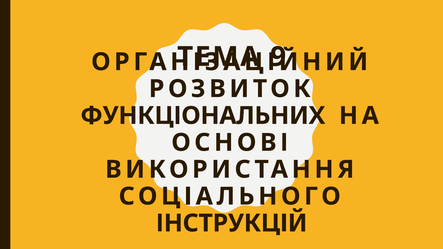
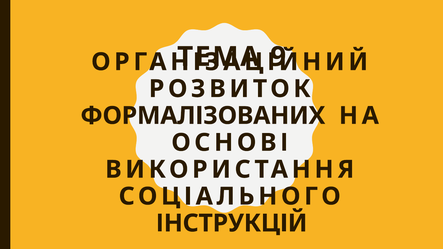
ФУНКЦІОНАЛЬНИХ: ФУНКЦІОНАЛЬНИХ -> ФОРМАЛІЗОВАНИХ
